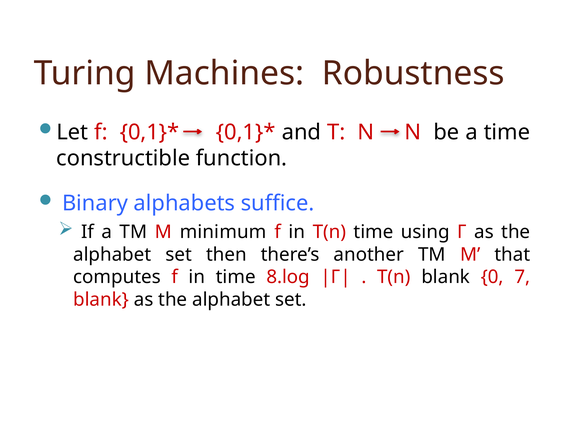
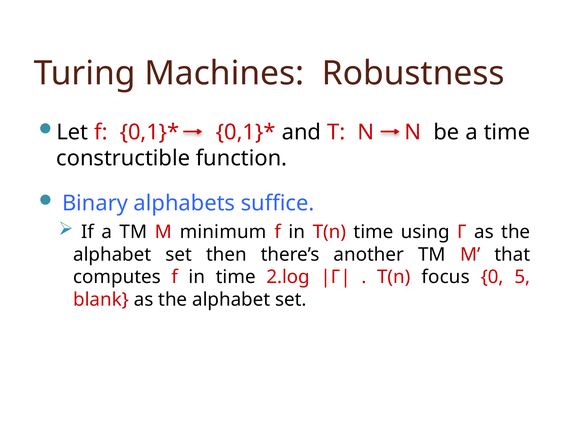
8.log: 8.log -> 2.log
T(n blank: blank -> focus
7: 7 -> 5
